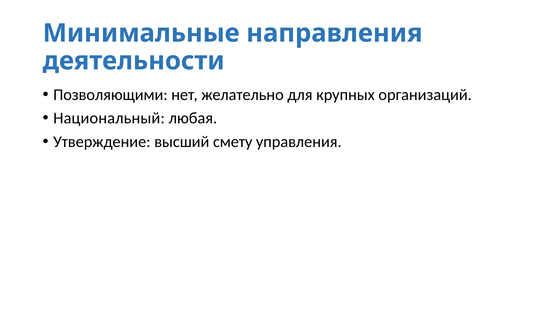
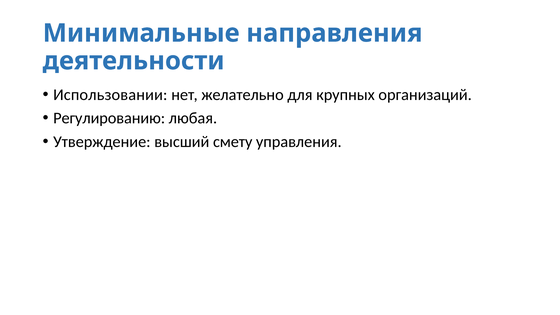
Позволяющими: Позволяющими -> Использовании
Национальный: Национальный -> Регулированию
